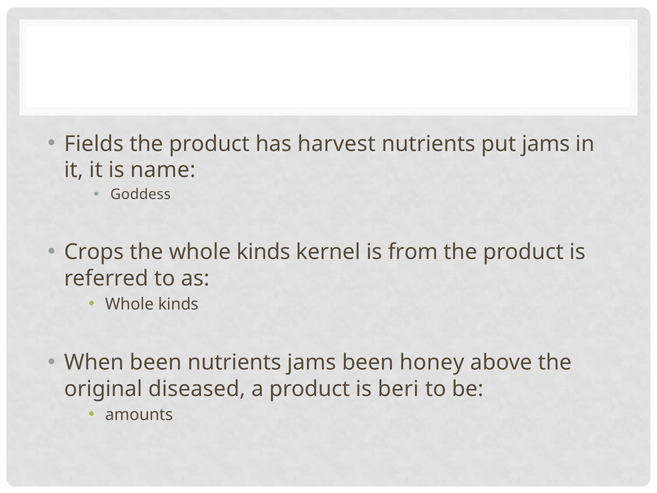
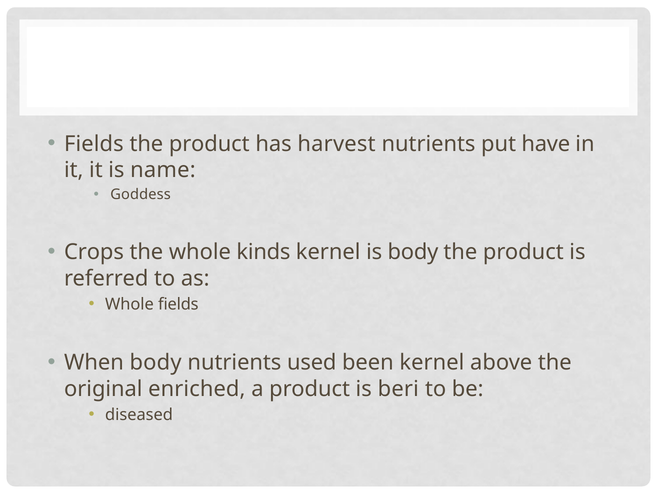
put jams: jams -> have
is from: from -> body
kinds at (178, 304): kinds -> fields
When been: been -> body
nutrients jams: jams -> used
been honey: honey -> kernel
diseased: diseased -> enriched
amounts: amounts -> diseased
